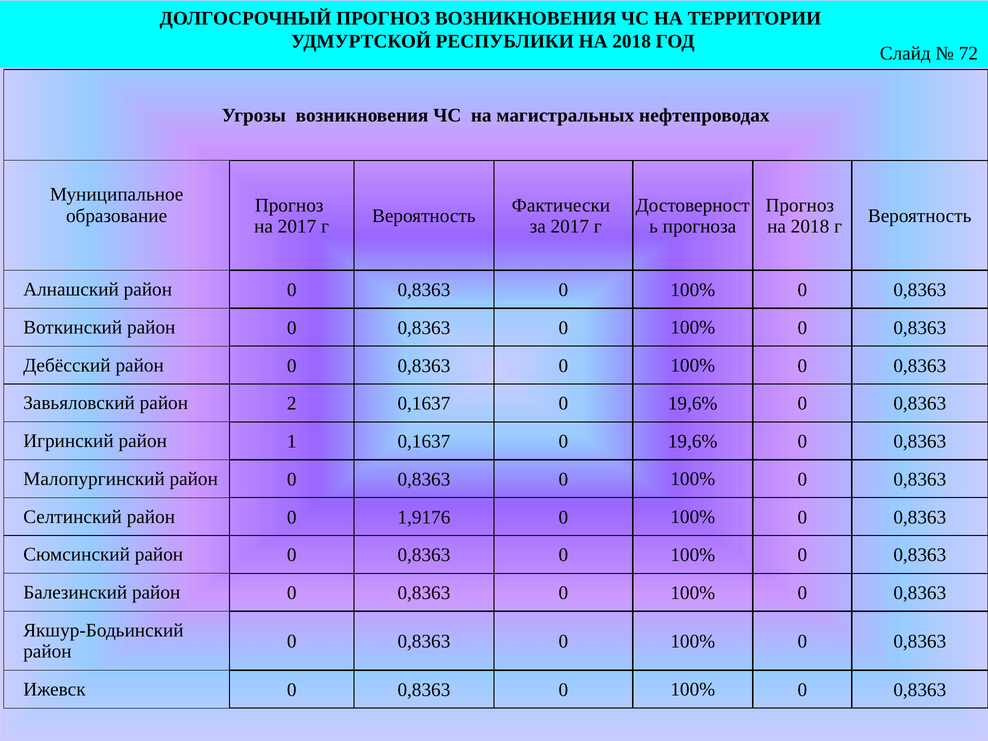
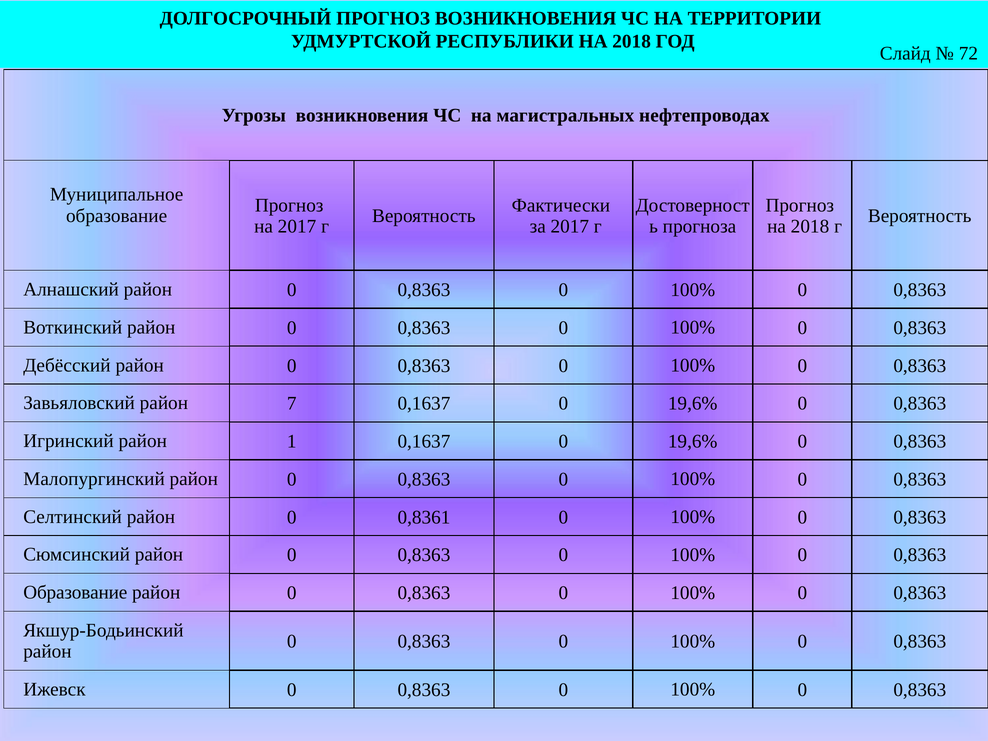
2: 2 -> 7
1,9176: 1,9176 -> 0,8361
Балезинский at (75, 592): Балезинский -> Образование
